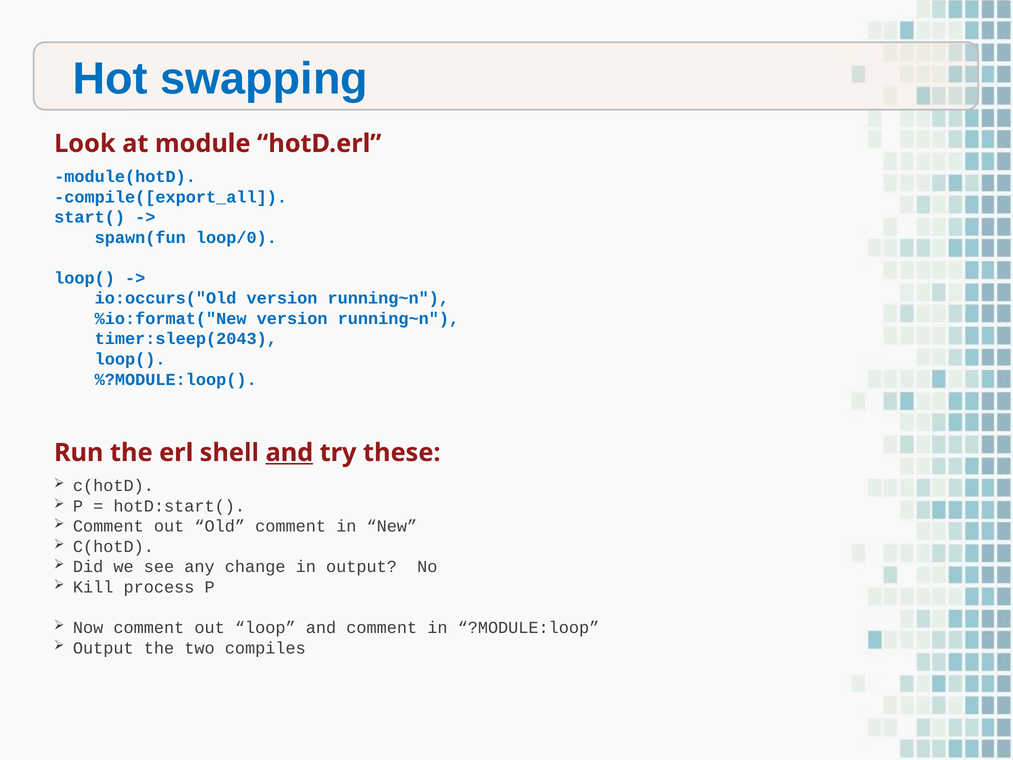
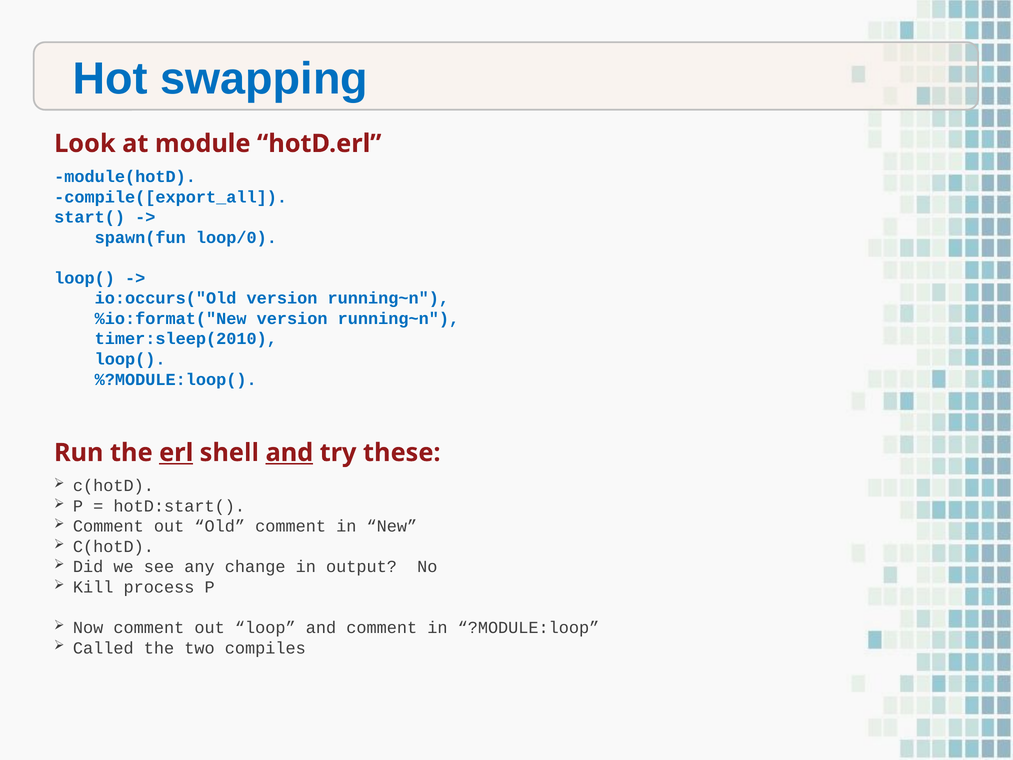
timer:sleep(2043: timer:sleep(2043 -> timer:sleep(2010
erl underline: none -> present
Output at (103, 648): Output -> Called
